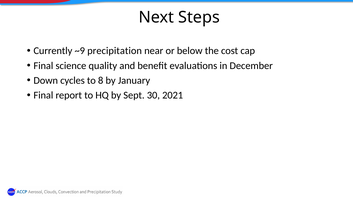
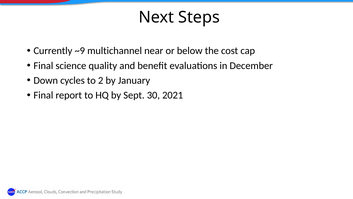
precipitation: precipitation -> multichannel
8: 8 -> 2
